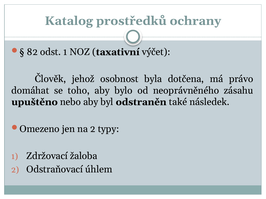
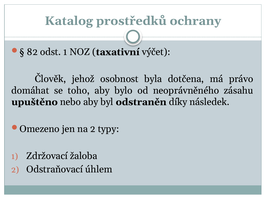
také: také -> díky
